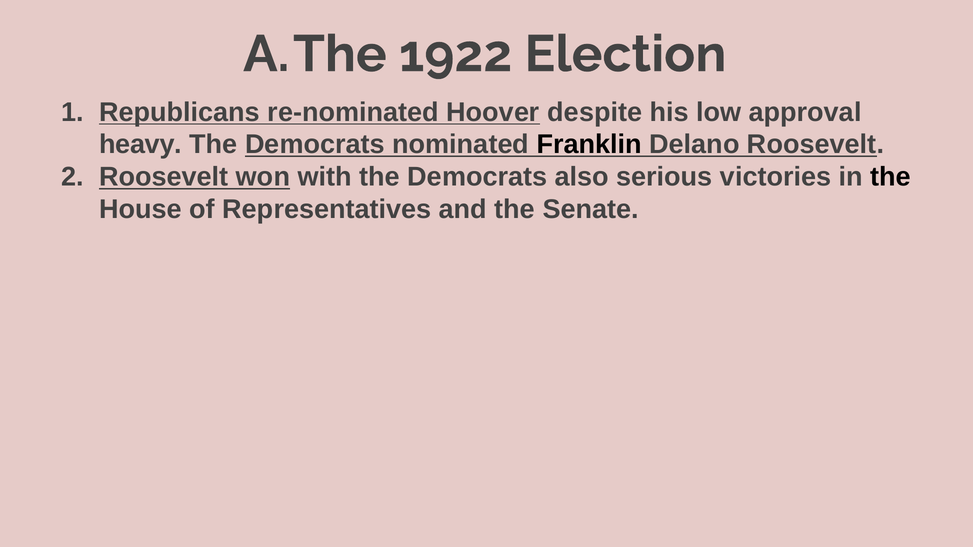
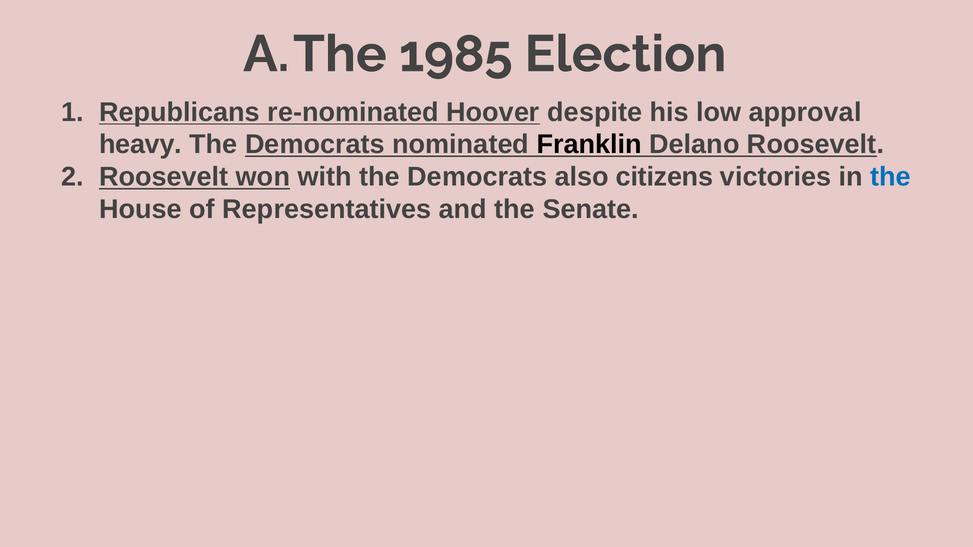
1922: 1922 -> 1985
serious: serious -> citizens
the at (891, 177) colour: black -> blue
